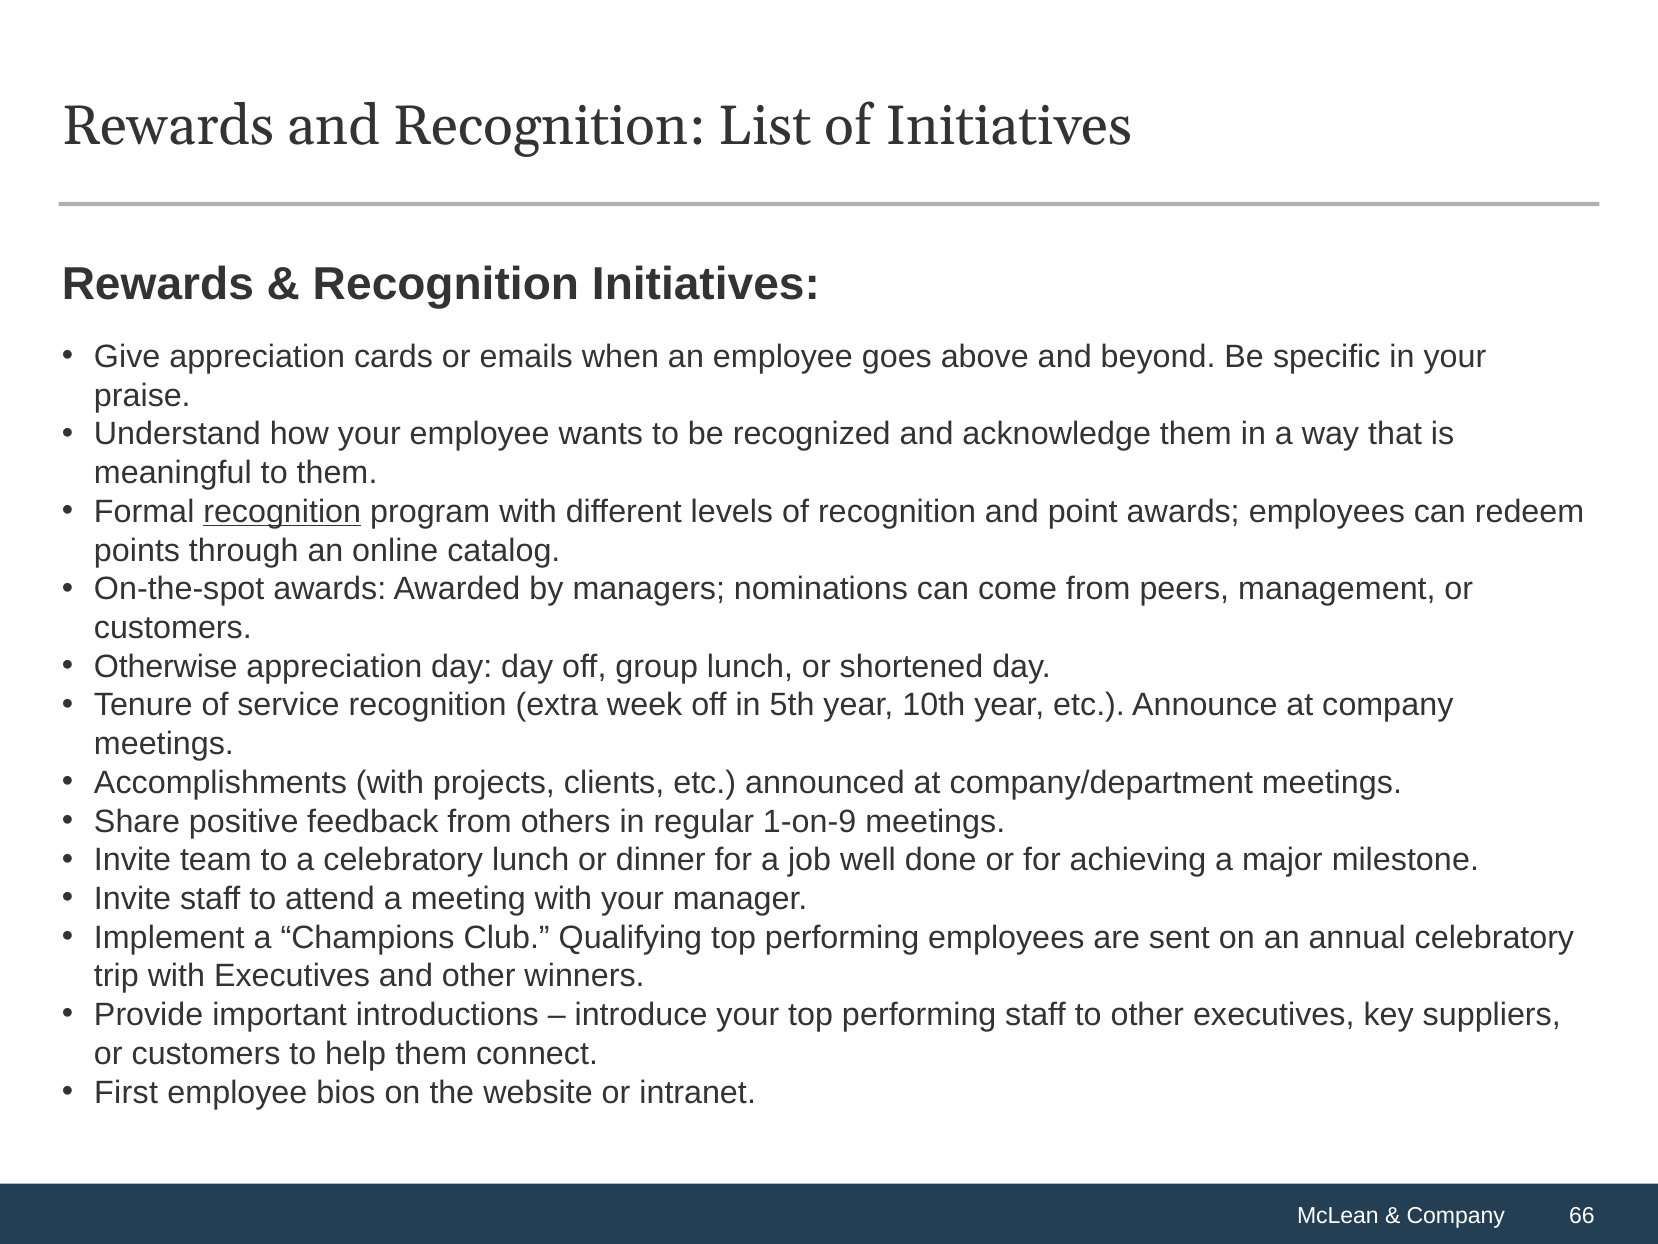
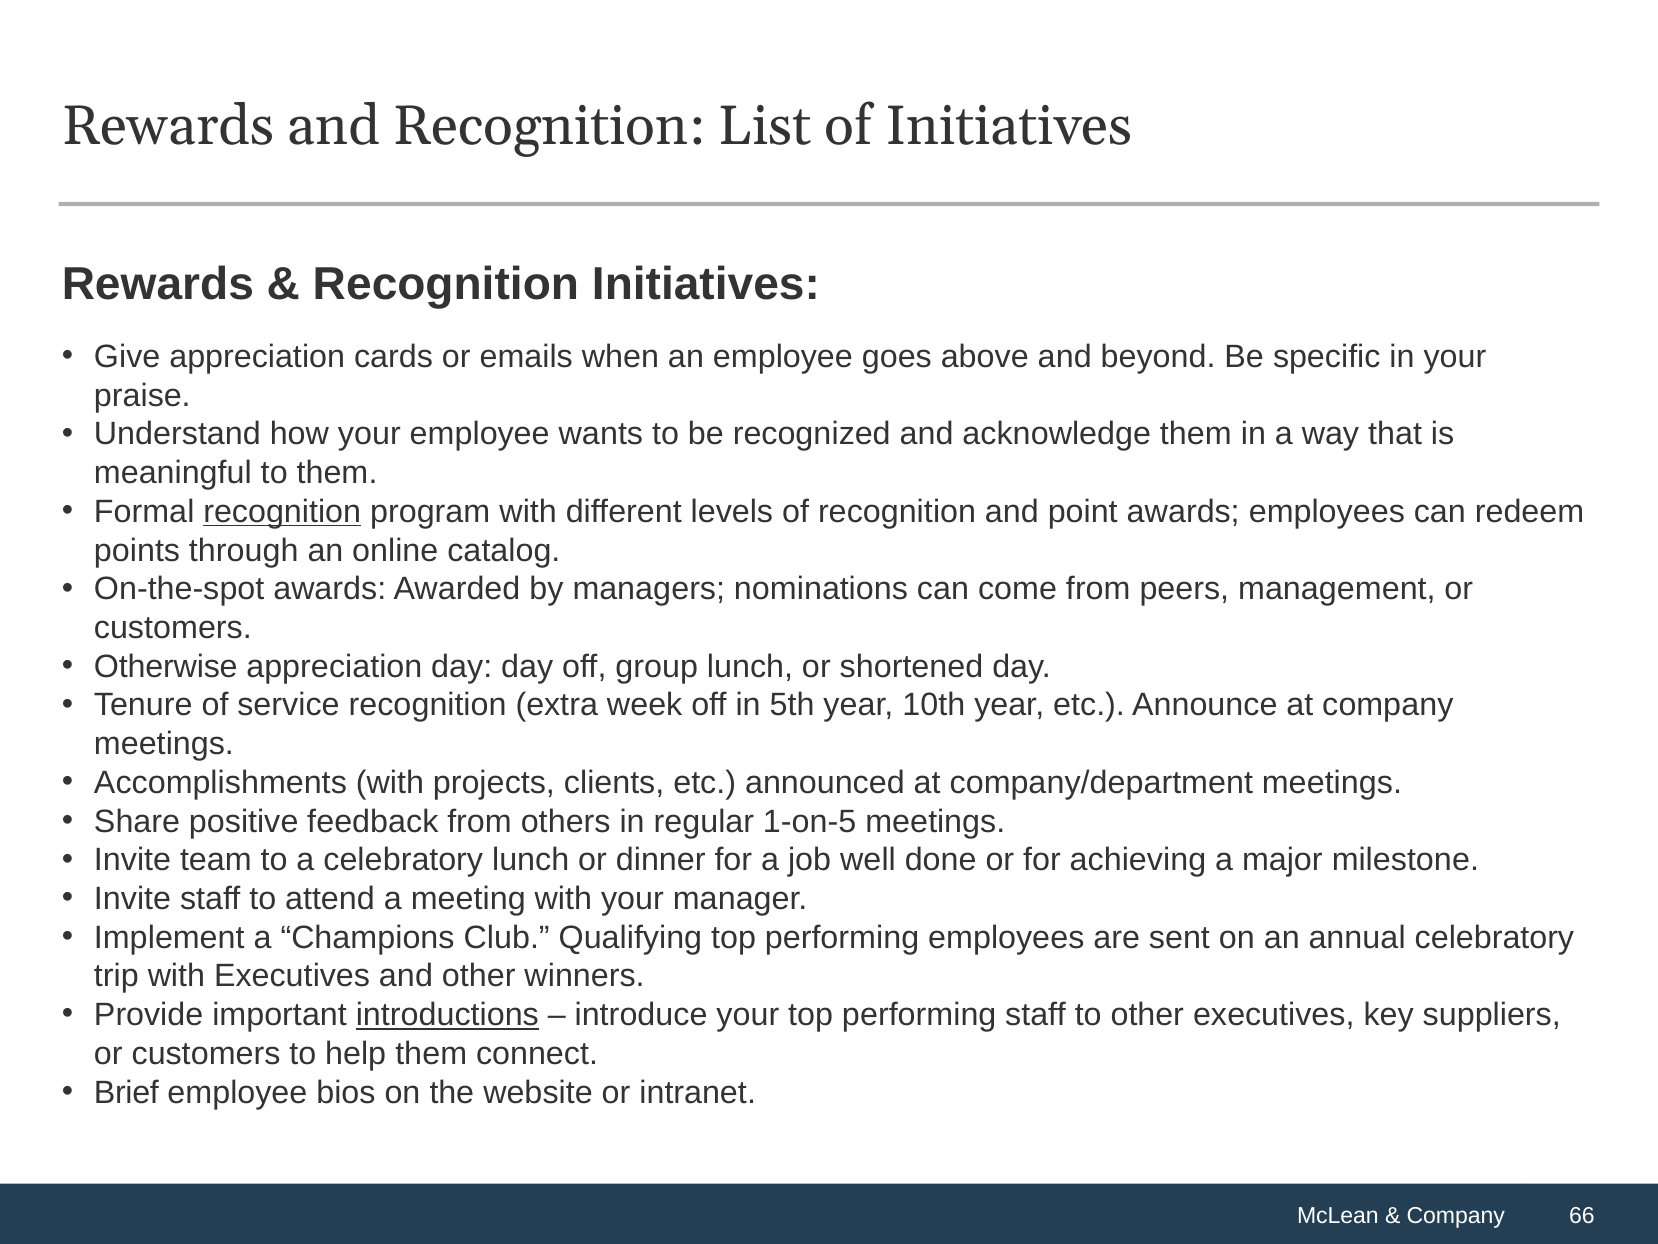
1-on-9: 1-on-9 -> 1-on-5
introductions underline: none -> present
First: First -> Brief
